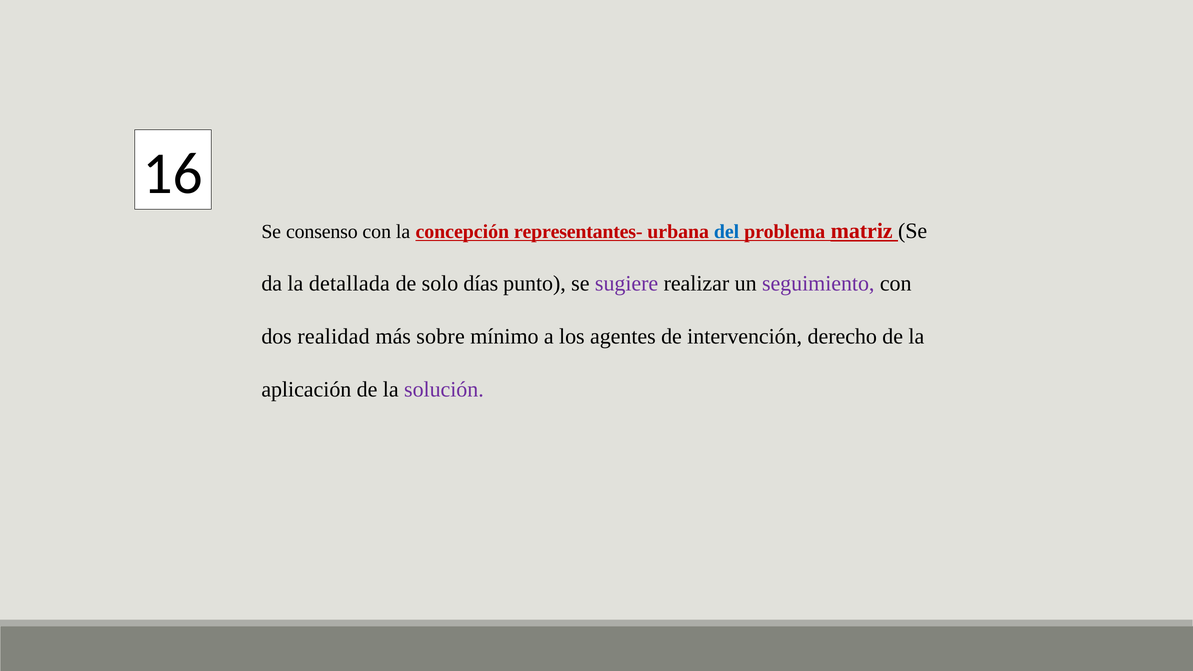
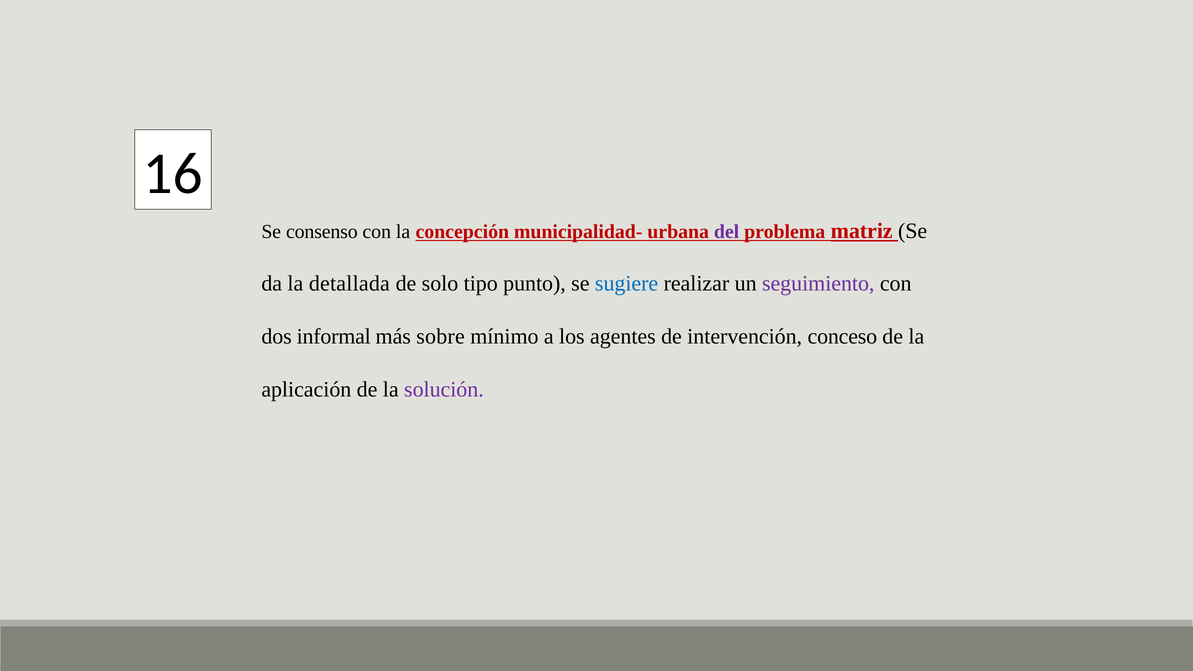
representantes-: representantes- -> municipalidad-
del colour: blue -> purple
días: días -> tipo
sugiere colour: purple -> blue
realidad: realidad -> informal
derecho: derecho -> conceso
